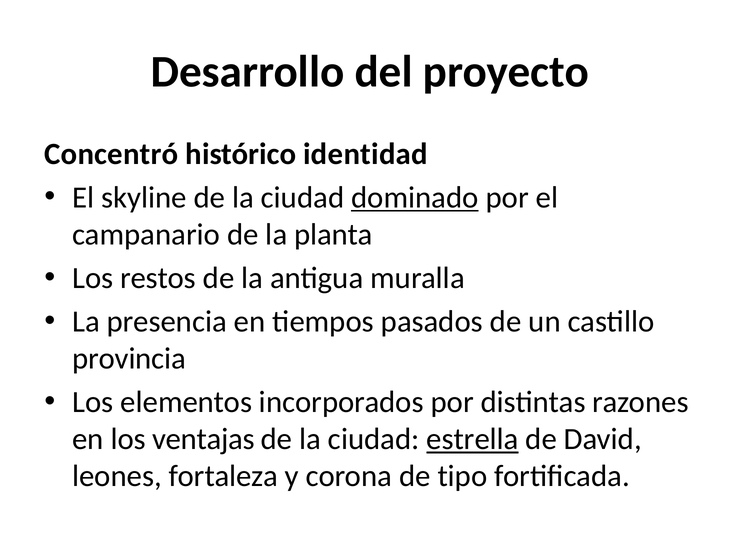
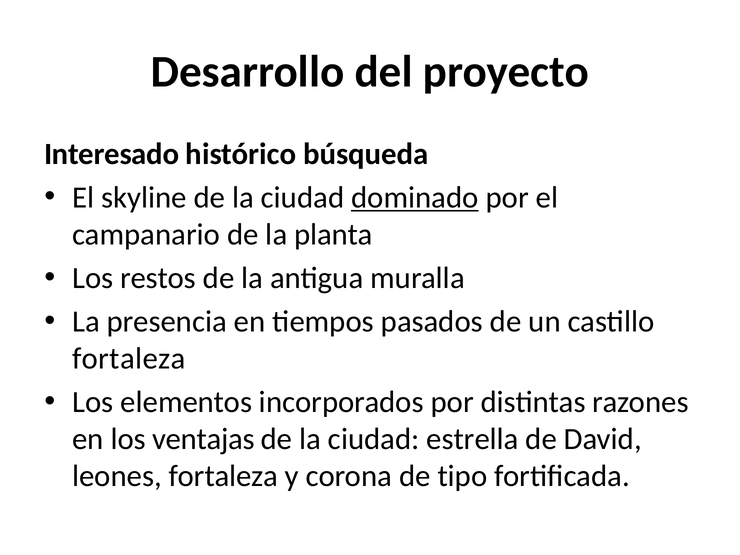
Concentró: Concentró -> Interesado
identidad: identidad -> búsqueda
provincia at (129, 359): provincia -> fortaleza
estrella underline: present -> none
